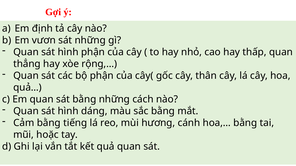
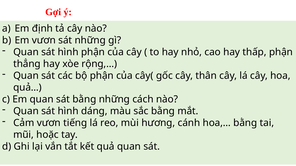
thấp quan: quan -> phận
Cảm bằng: bằng -> vươn
